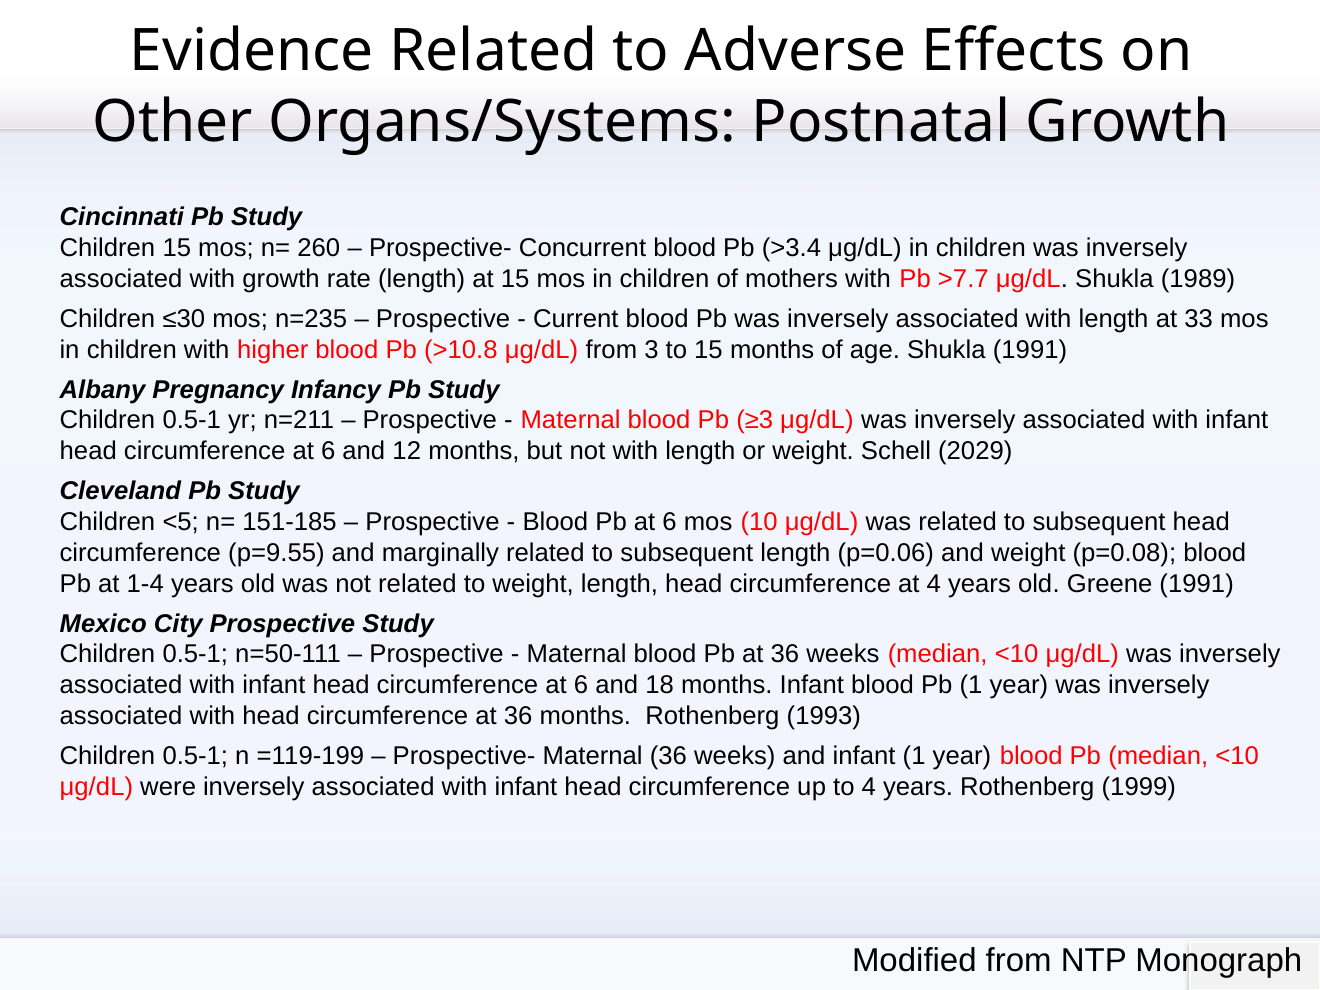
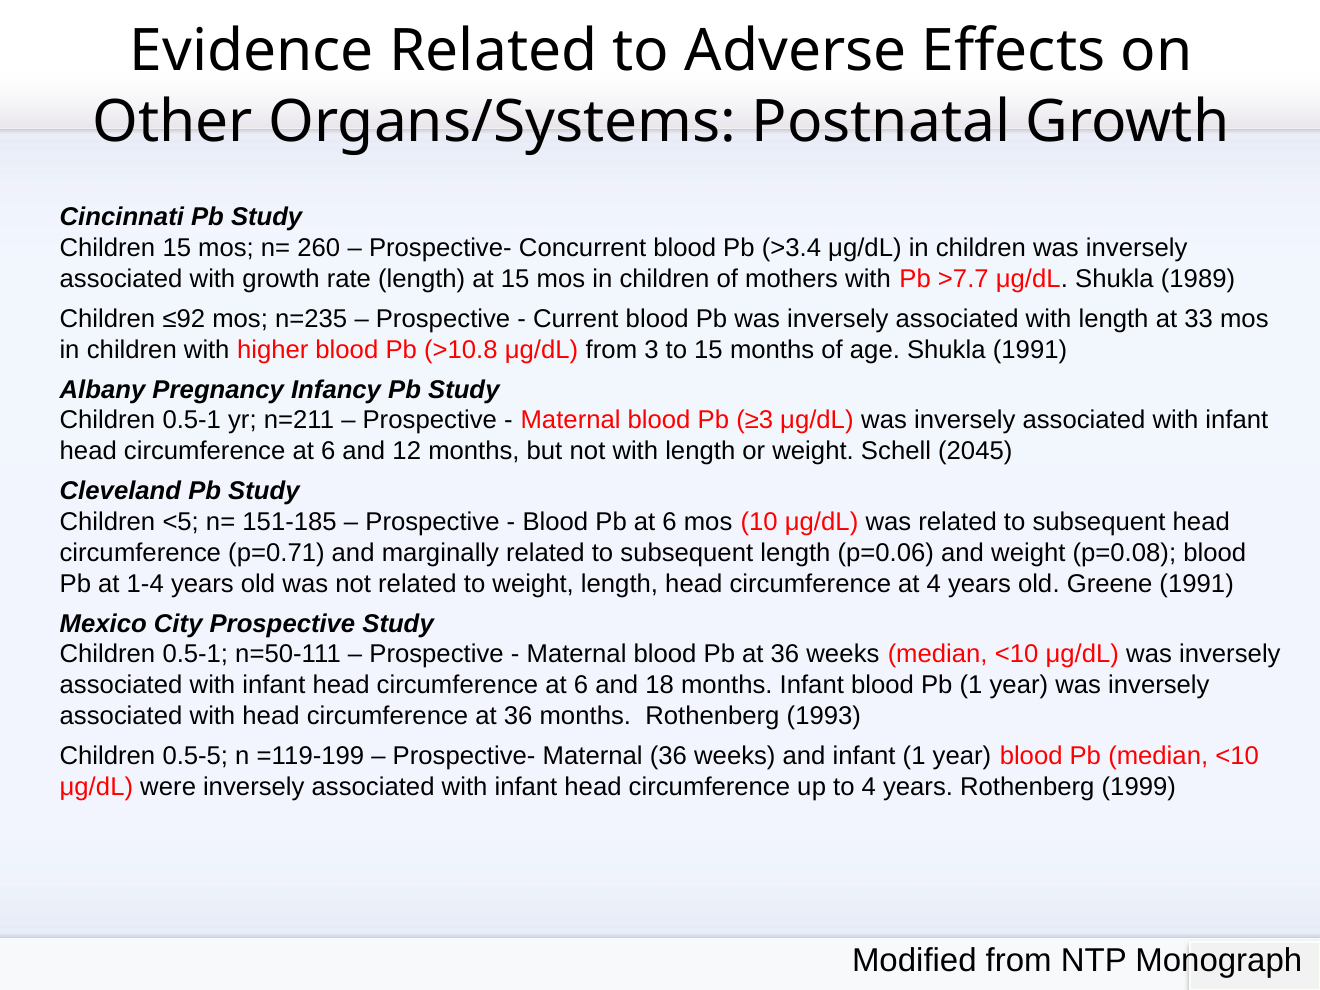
≤30: ≤30 -> ≤92
2029: 2029 -> 2045
p=9.55: p=9.55 -> p=0.71
0.5-1 at (195, 756): 0.5-1 -> 0.5-5
